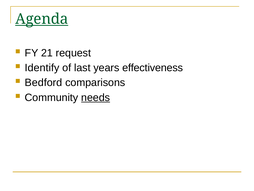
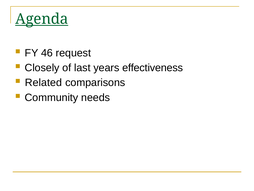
21: 21 -> 46
Identify: Identify -> Closely
Bedford: Bedford -> Related
needs underline: present -> none
